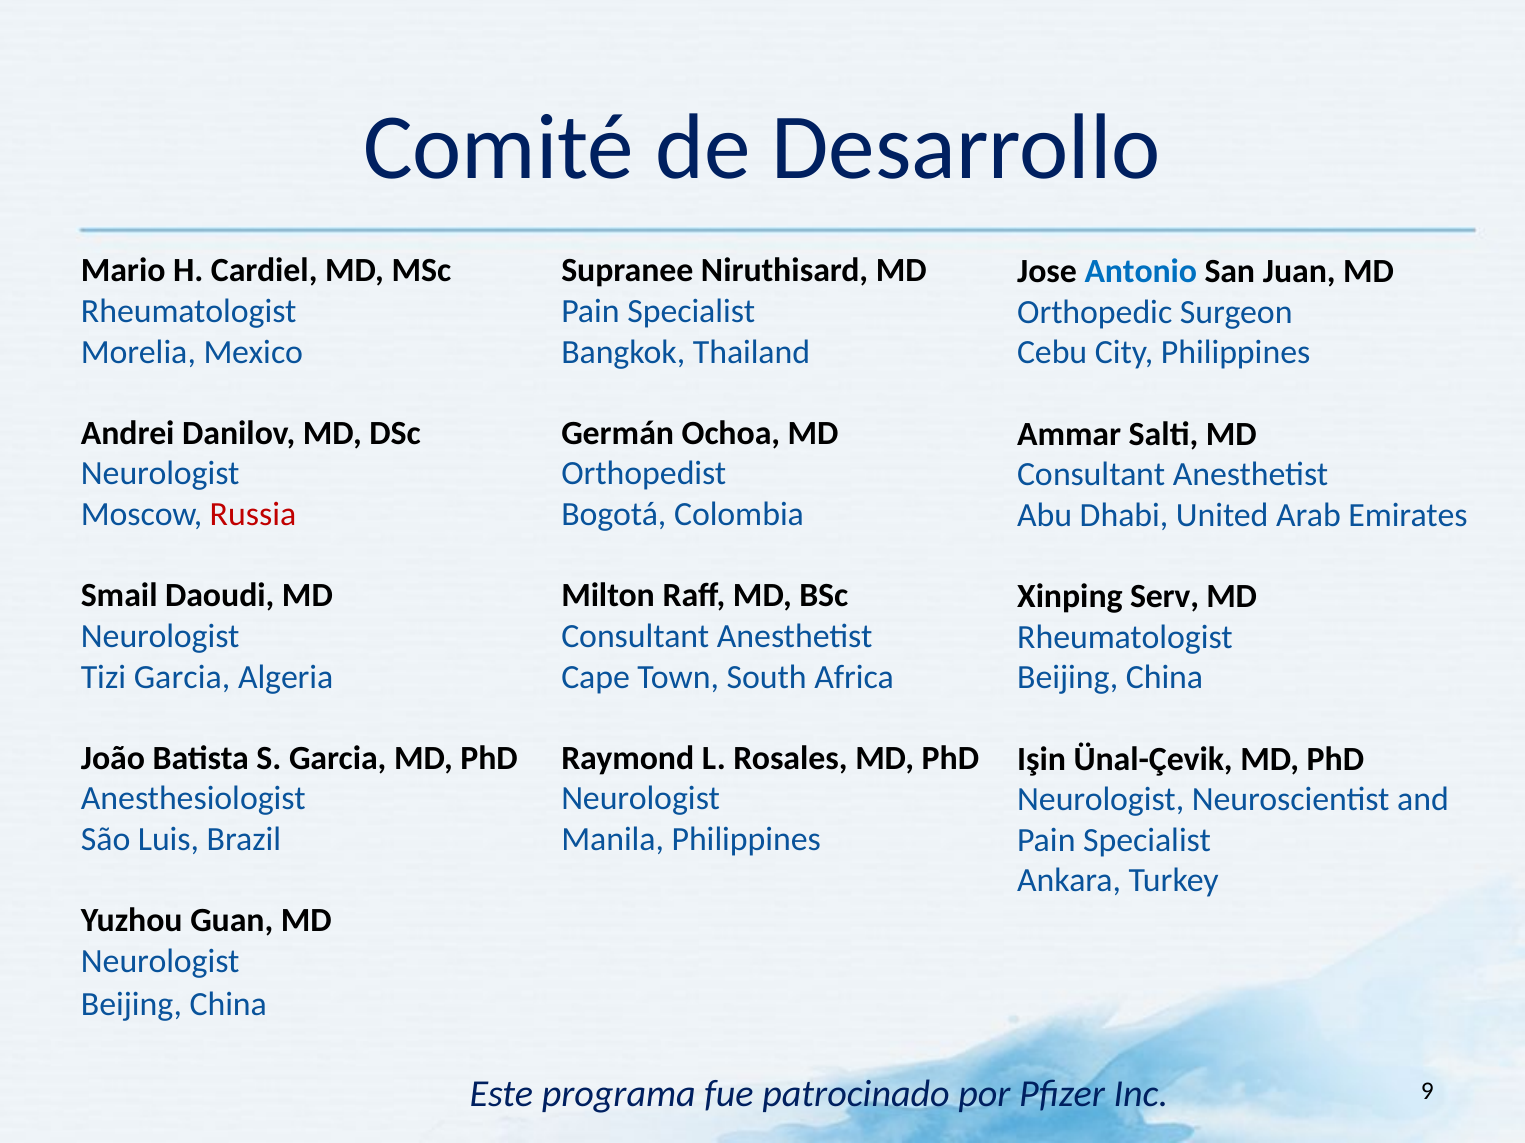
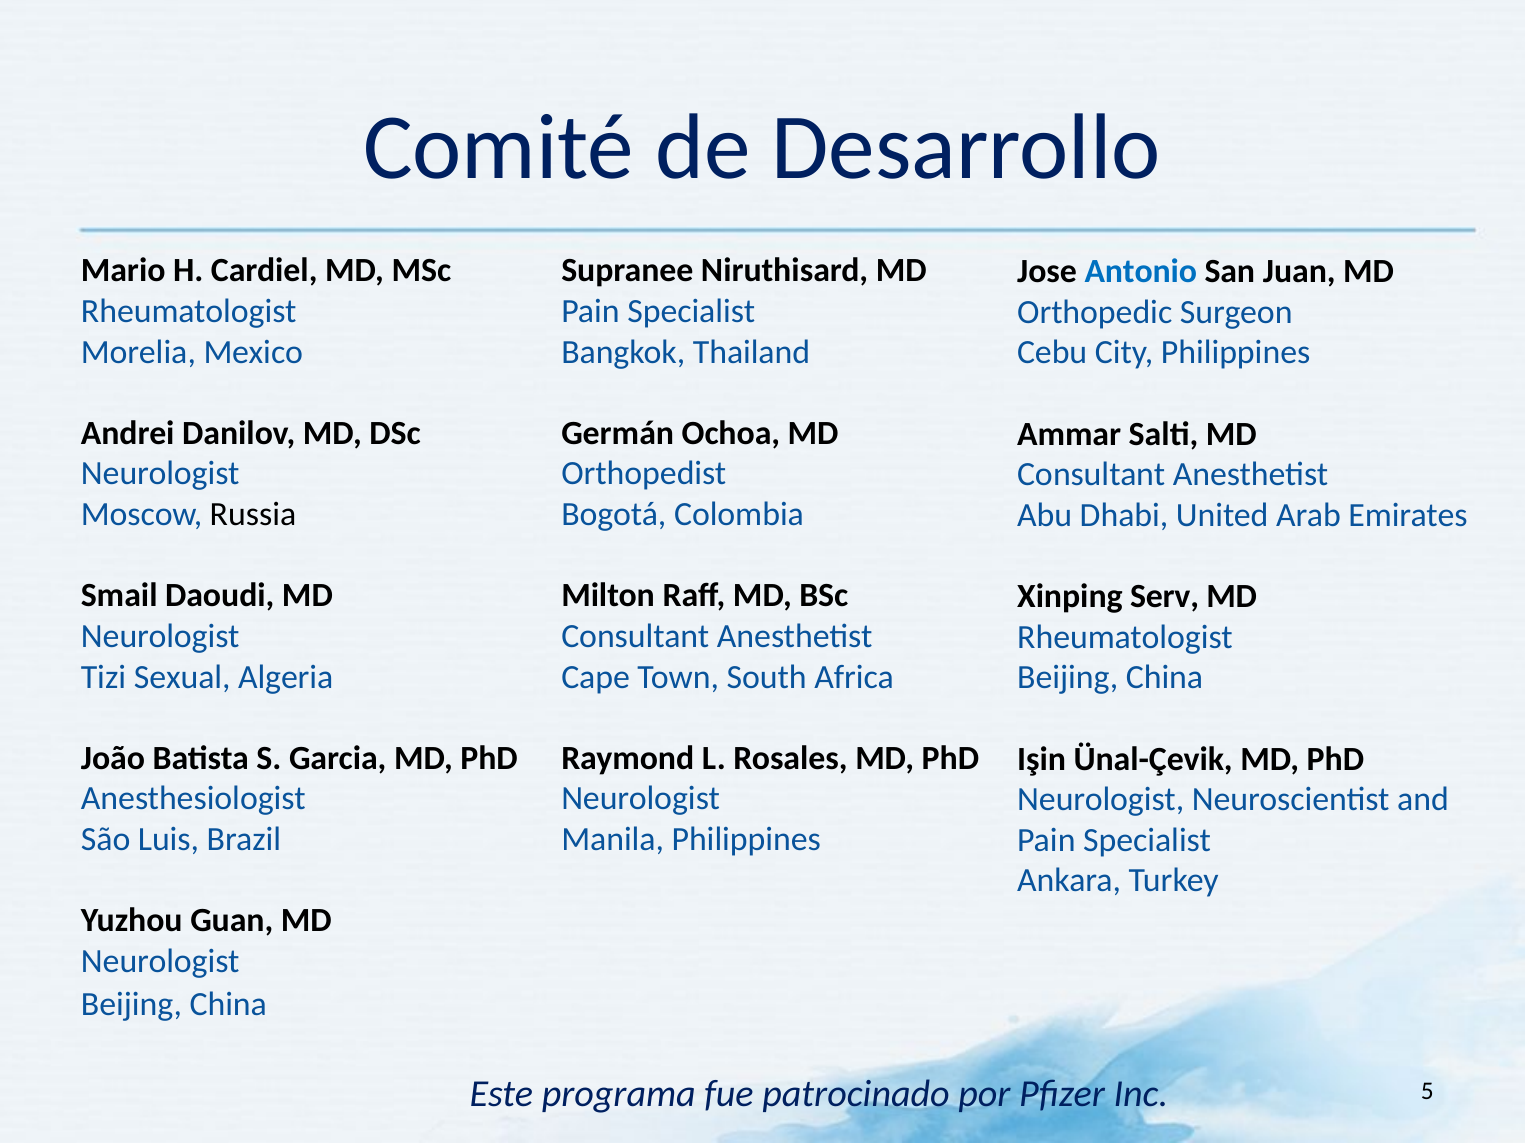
Russia colour: red -> black
Tizi Garcia: Garcia -> Sexual
9: 9 -> 5
